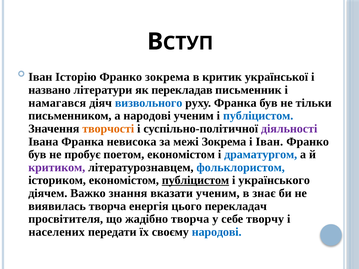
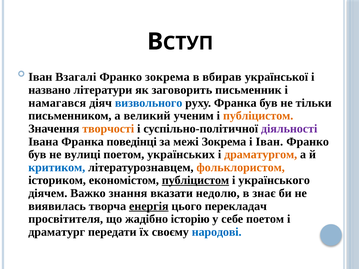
Історію: Історію -> Взагалі
критик: критик -> вбирав
перекладав: перекладав -> заговорить
а народові: народові -> великий
публіцистом at (258, 116) colour: blue -> orange
невисока: невисока -> поведінці
пробує: пробує -> вулиці
поетом економістом: економістом -> українських
драматургом colour: blue -> orange
критиком colour: purple -> blue
фольклористом colour: blue -> orange
вказати ученим: ученим -> недолю
енергія underline: none -> present
жадібно творча: творча -> історію
себе творчу: творчу -> поетом
населених: населених -> драматург
